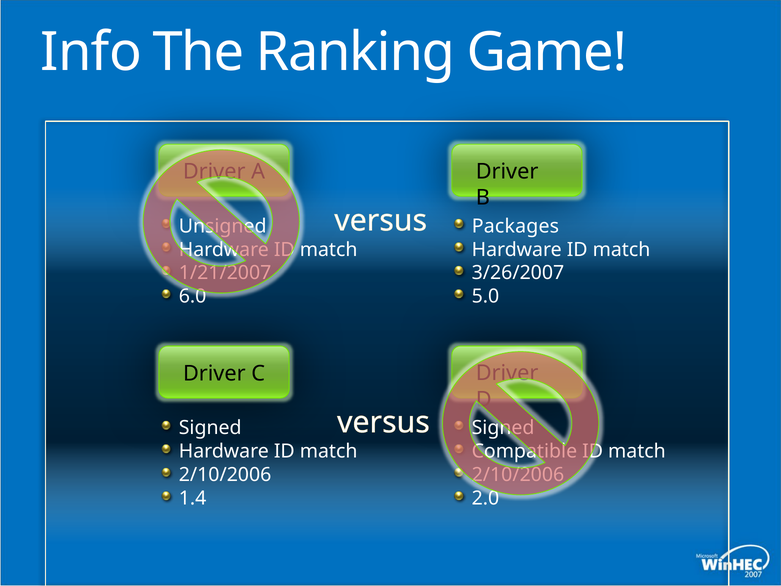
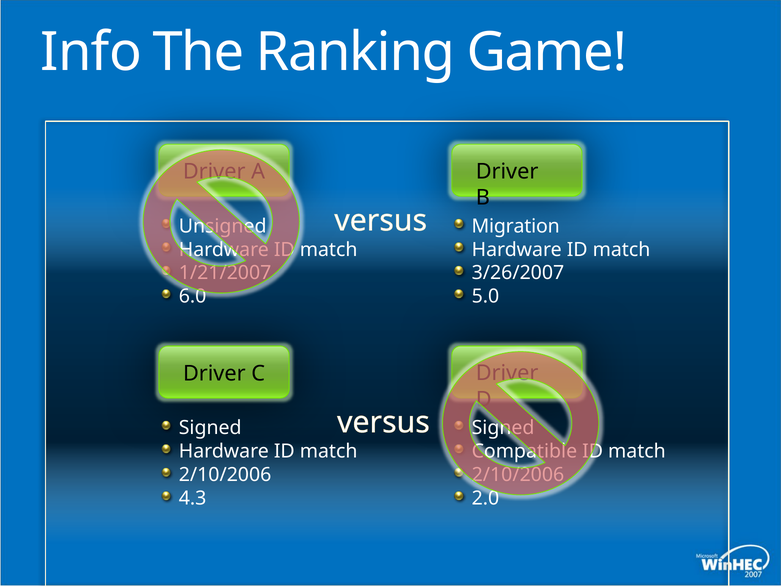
Packages: Packages -> Migration
1.4: 1.4 -> 4.3
